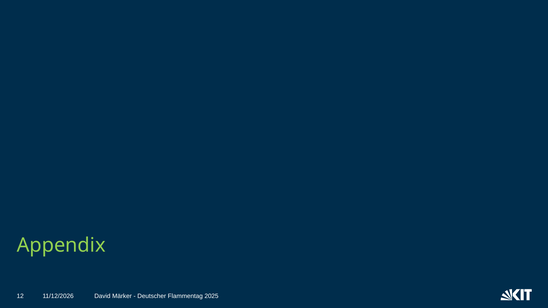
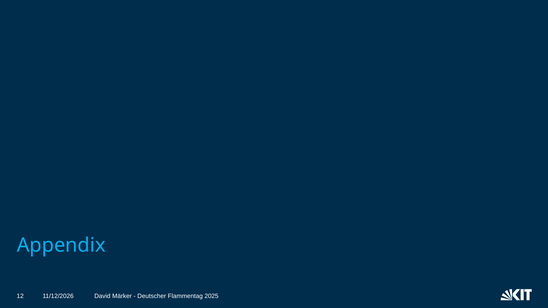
Appendix colour: light green -> light blue
